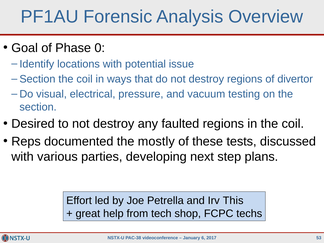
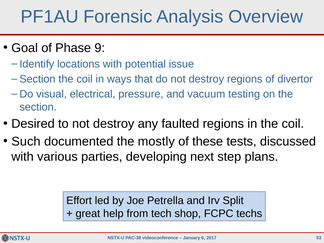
0: 0 -> 9
Reps: Reps -> Such
This: This -> Split
